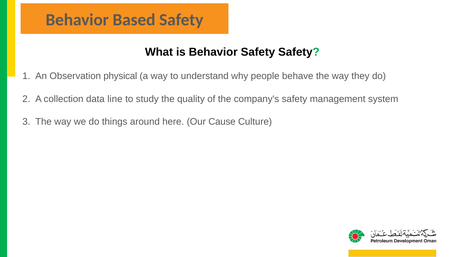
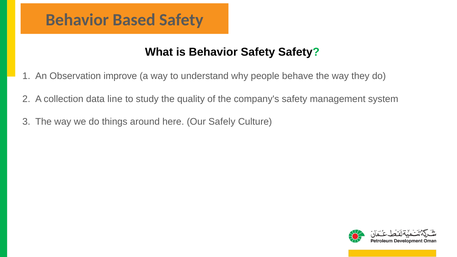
physical: physical -> improve
Cause: Cause -> Safely
